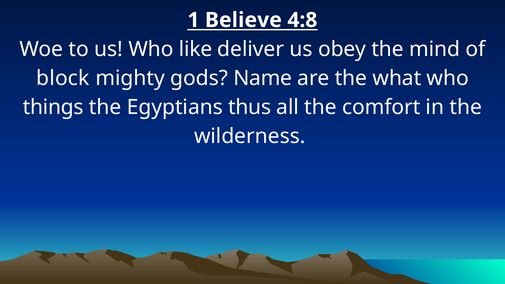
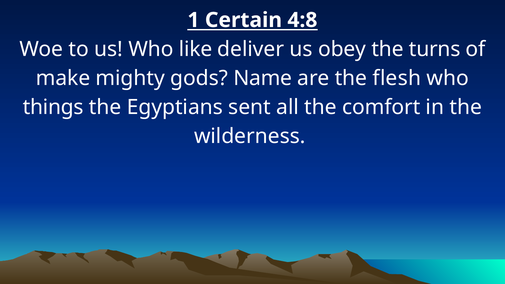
Believe: Believe -> Certain
mind: mind -> turns
block: block -> make
what: what -> flesh
thus: thus -> sent
